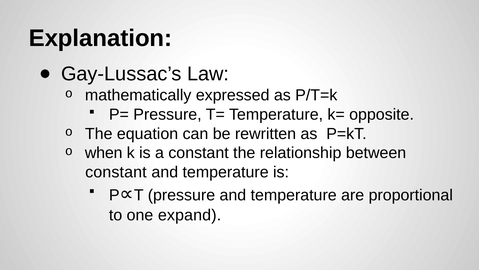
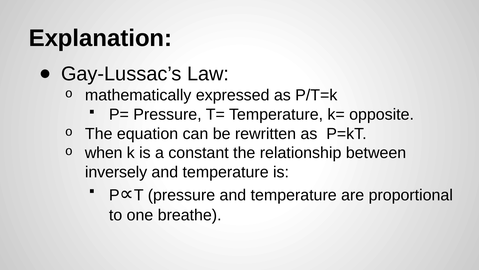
constant at (116, 172): constant -> inversely
expand: expand -> breathe
